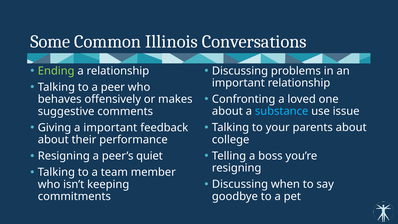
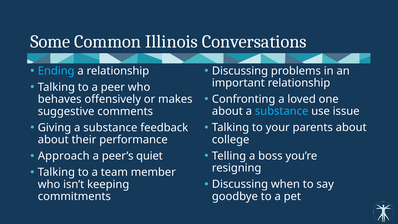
Ending colour: light green -> light blue
Giving a important: important -> substance
Resigning at (64, 156): Resigning -> Approach
